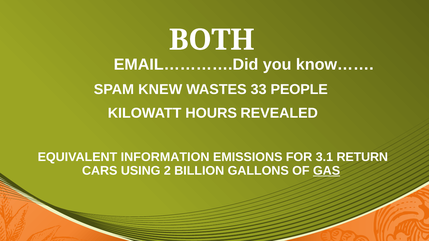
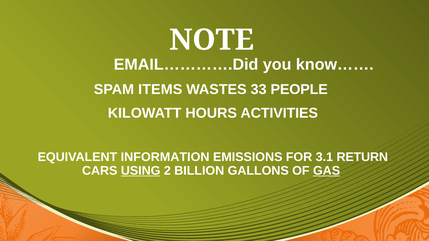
BOTH: BOTH -> NOTE
KNEW: KNEW -> ITEMS
REVEALED: REVEALED -> ACTIVITIES
USING underline: none -> present
